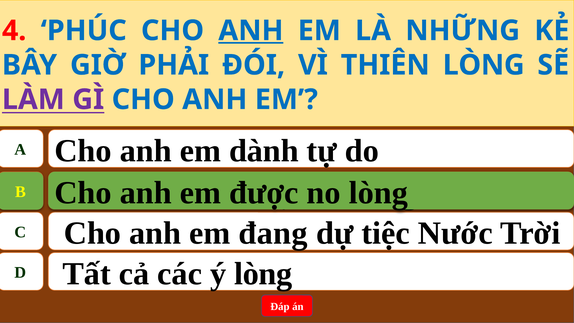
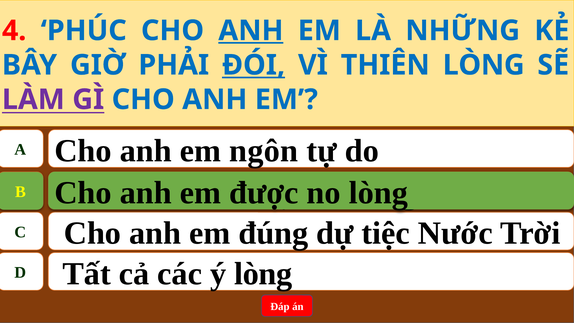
ĐÓI underline: none -> present
dành: dành -> ngôn
đang: đang -> đúng
